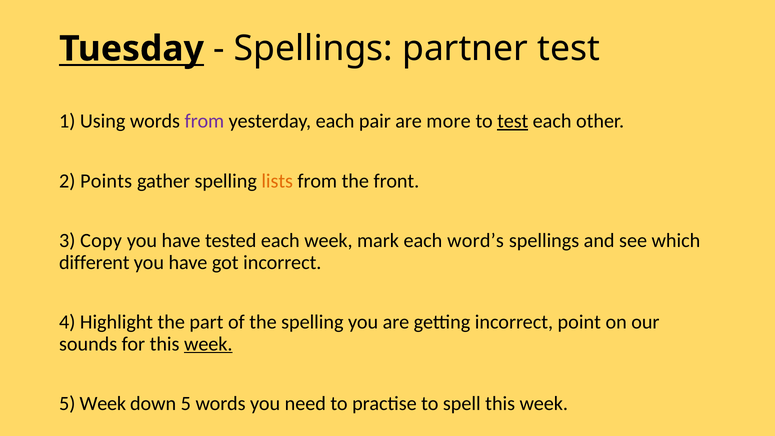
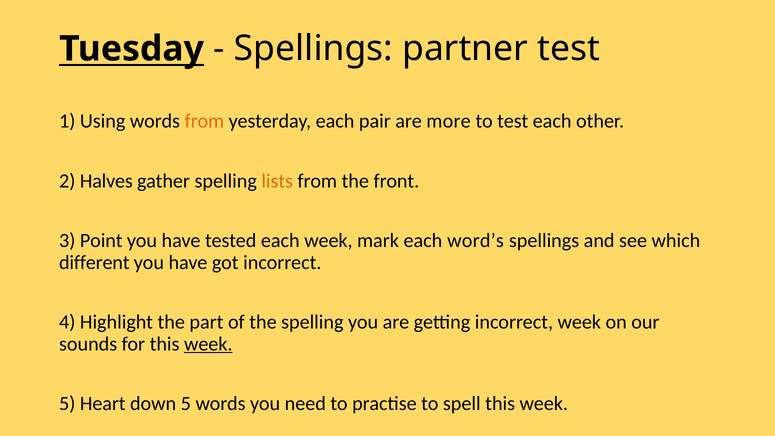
from at (204, 121) colour: purple -> orange
test at (513, 121) underline: present -> none
Points: Points -> Halves
Copy: Copy -> Point
incorrect point: point -> week
5 Week: Week -> Heart
